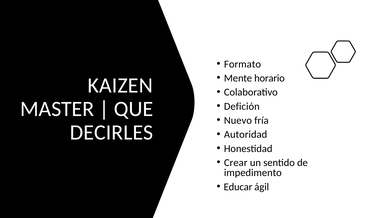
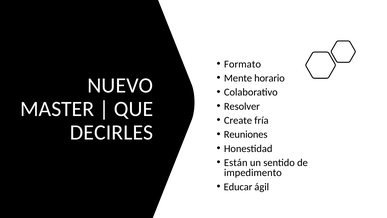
KAIZEN: KAIZEN -> NUEVO
Defición: Defición -> Resolver
Nuevo: Nuevo -> Create
Autoridad: Autoridad -> Reuniones
Crear: Crear -> Están
